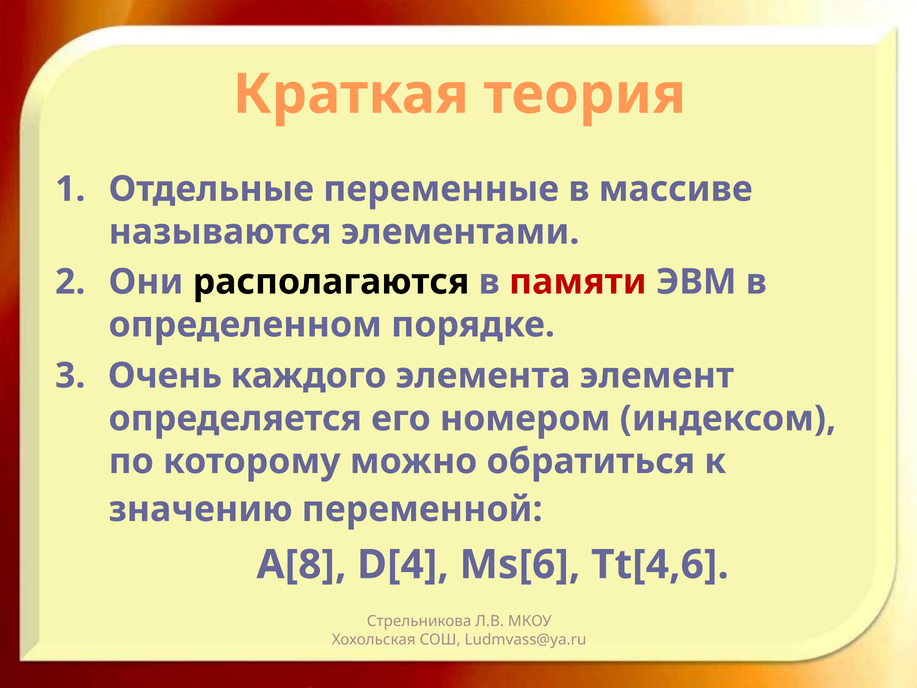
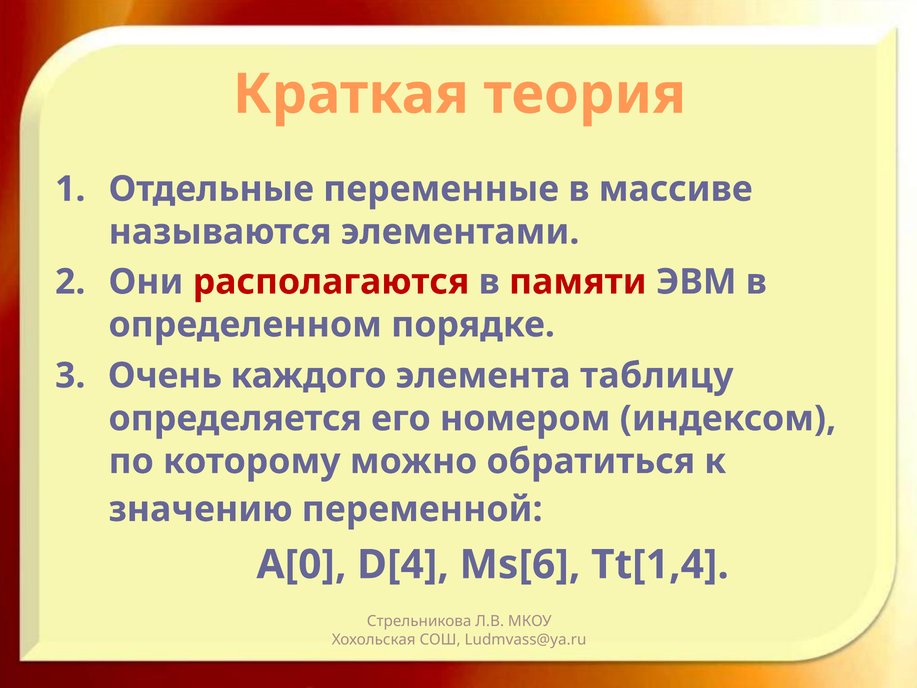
располагаются colour: black -> red
элемент: элемент -> таблицу
A[8: A[8 -> A[0
Tt[4,6: Tt[4,6 -> Tt[1,4
